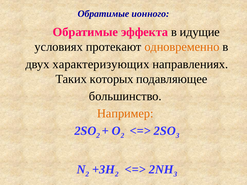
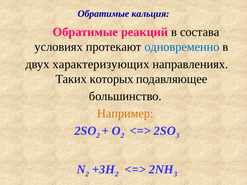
ионного: ионного -> кальция
эффекта: эффекта -> реакций
идущие: идущие -> состава
одновременно colour: orange -> blue
